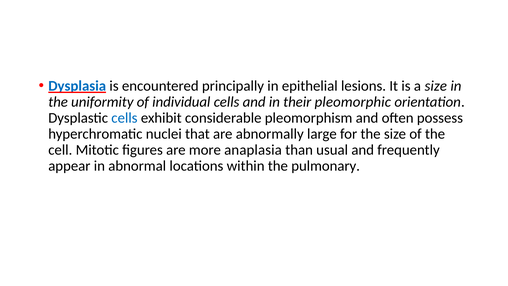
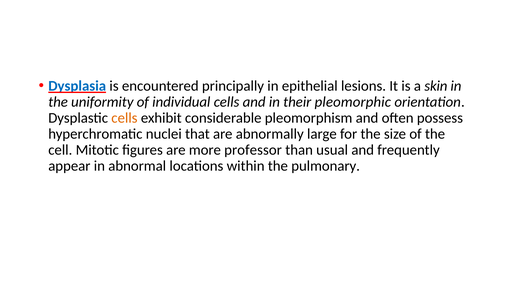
a size: size -> skin
cells at (124, 118) colour: blue -> orange
anaplasia: anaplasia -> professor
